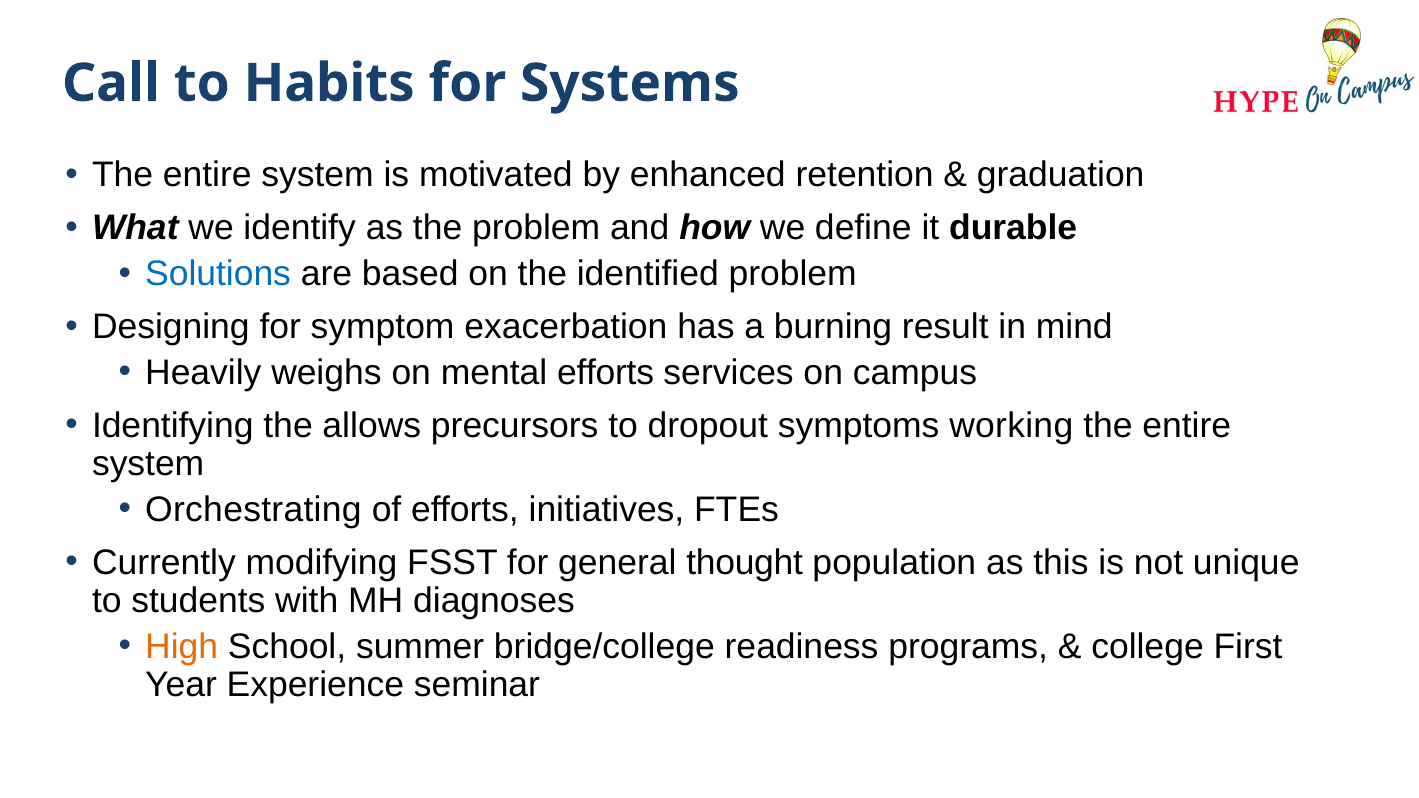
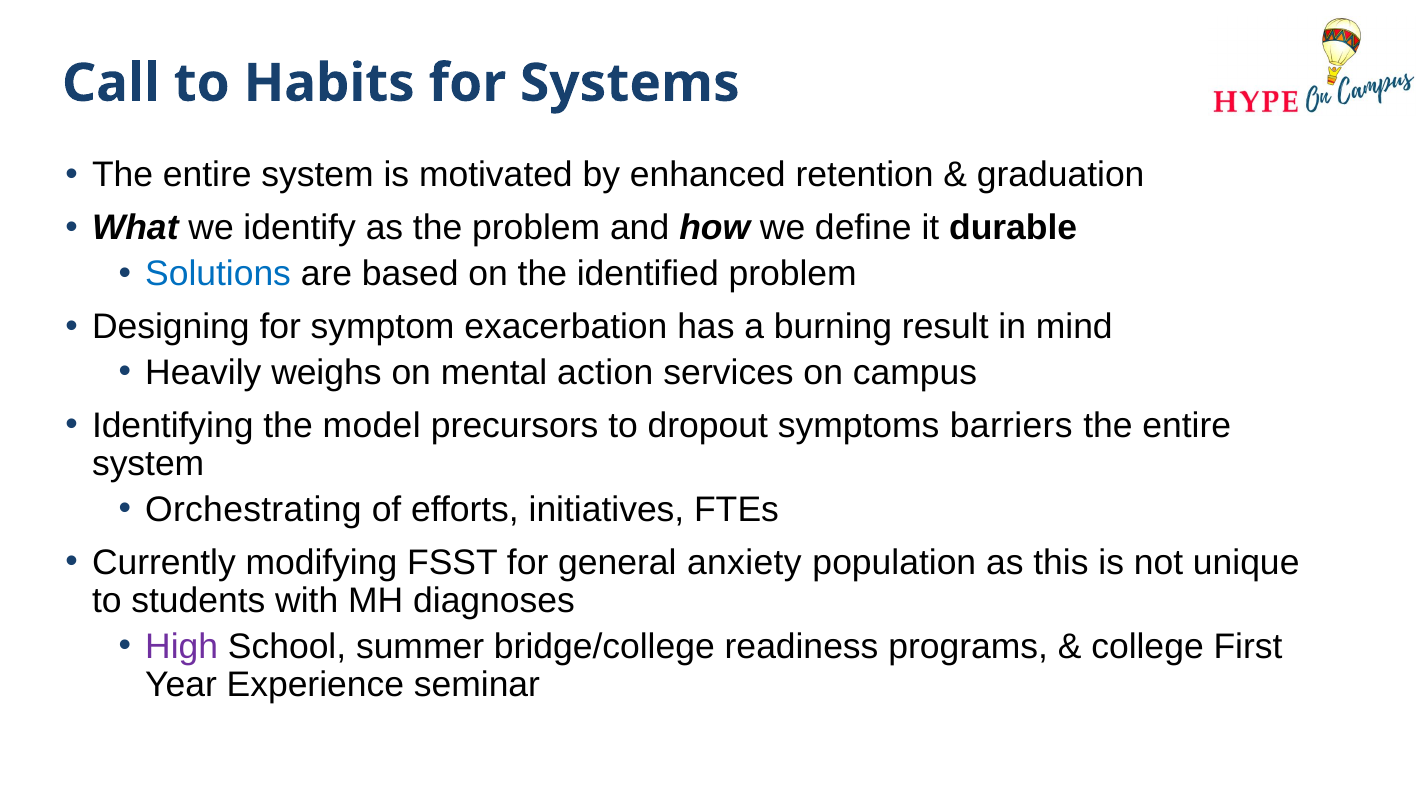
mental efforts: efforts -> action
allows: allows -> model
working: working -> barriers
thought: thought -> anxiety
High colour: orange -> purple
